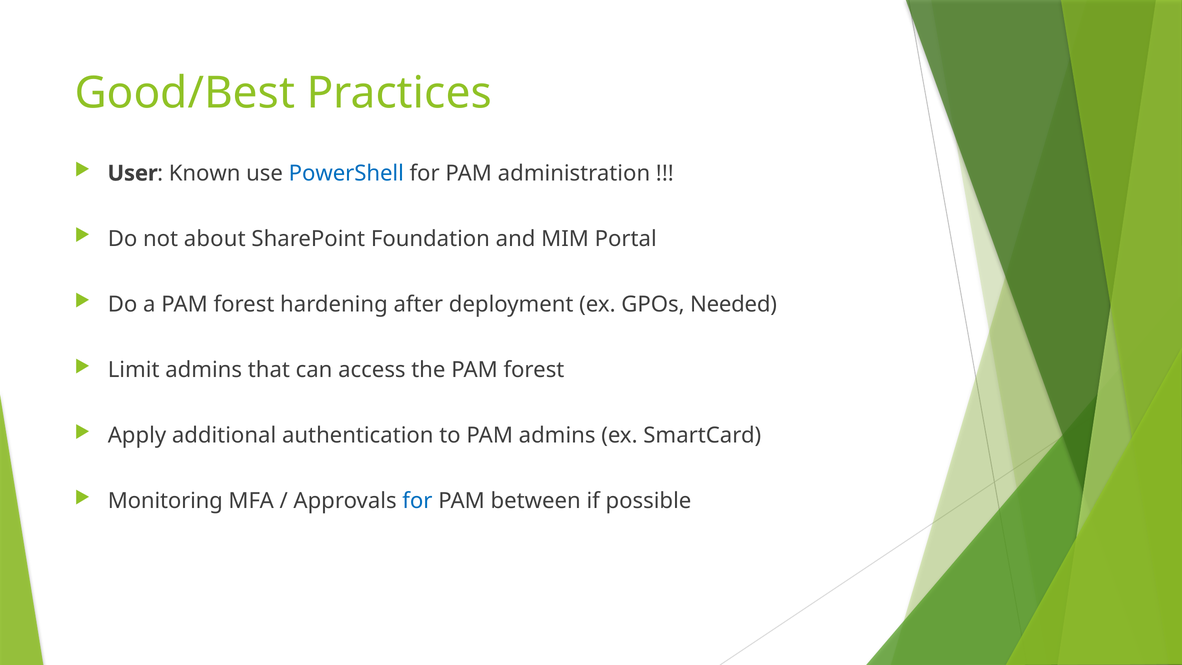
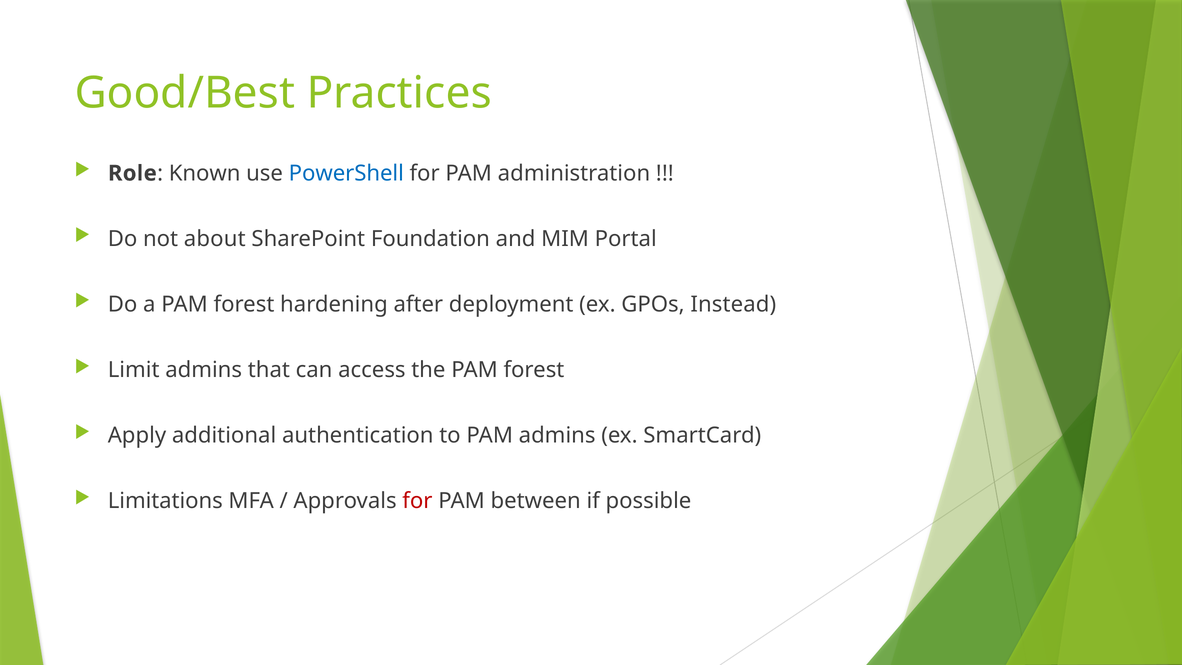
User: User -> Role
Needed: Needed -> Instead
Monitoring: Monitoring -> Limitations
for at (417, 501) colour: blue -> red
